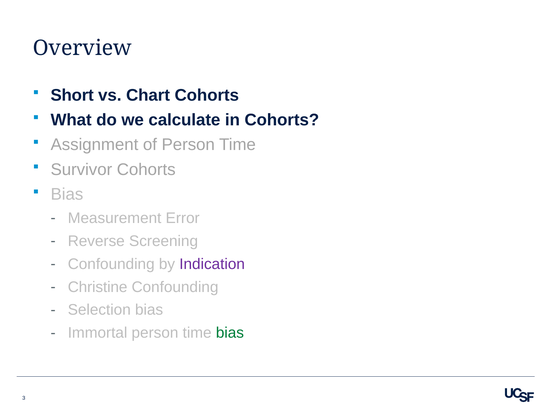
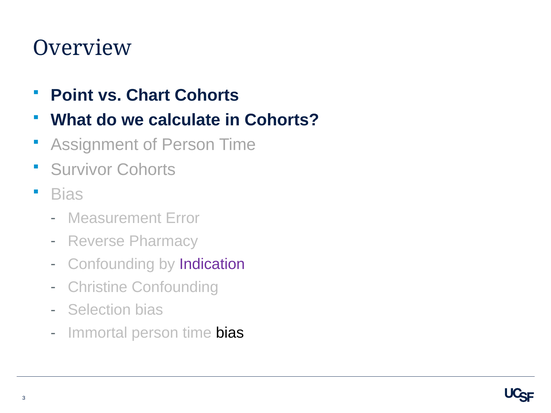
Short: Short -> Point
Screening: Screening -> Pharmacy
bias at (230, 333) colour: green -> black
